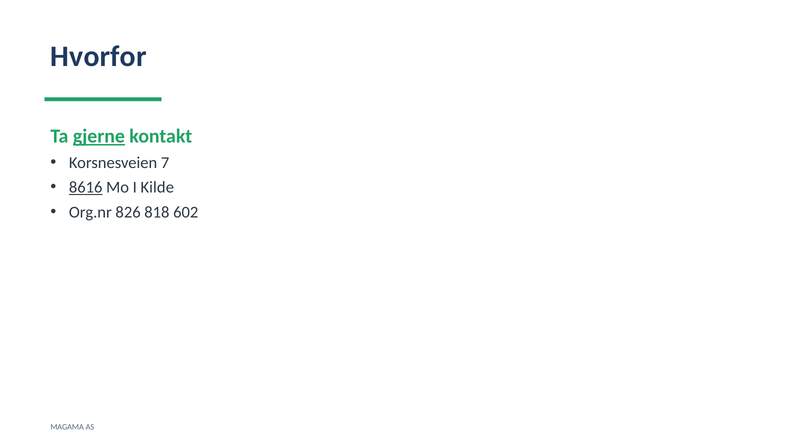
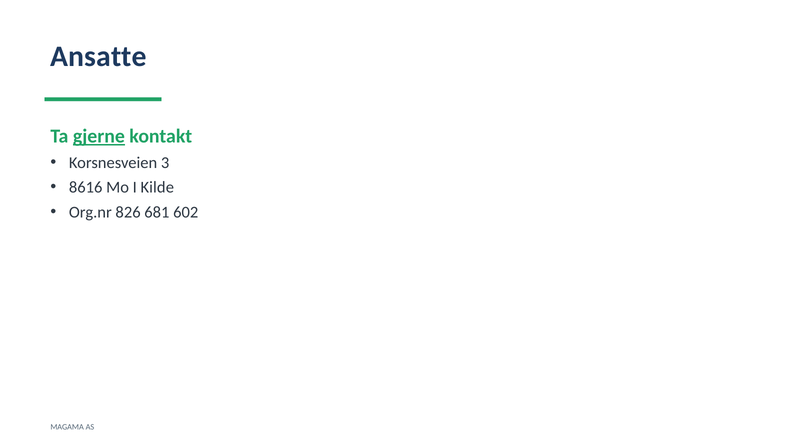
Hvorfor: Hvorfor -> Ansatte
7: 7 -> 3
8616 underline: present -> none
818: 818 -> 681
